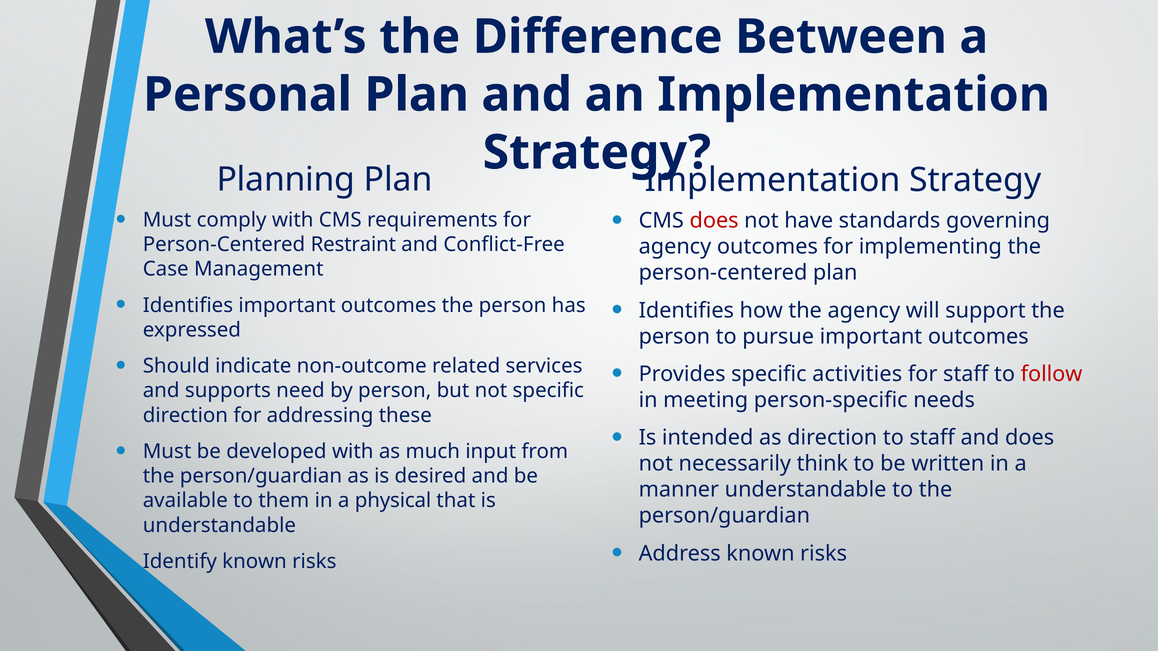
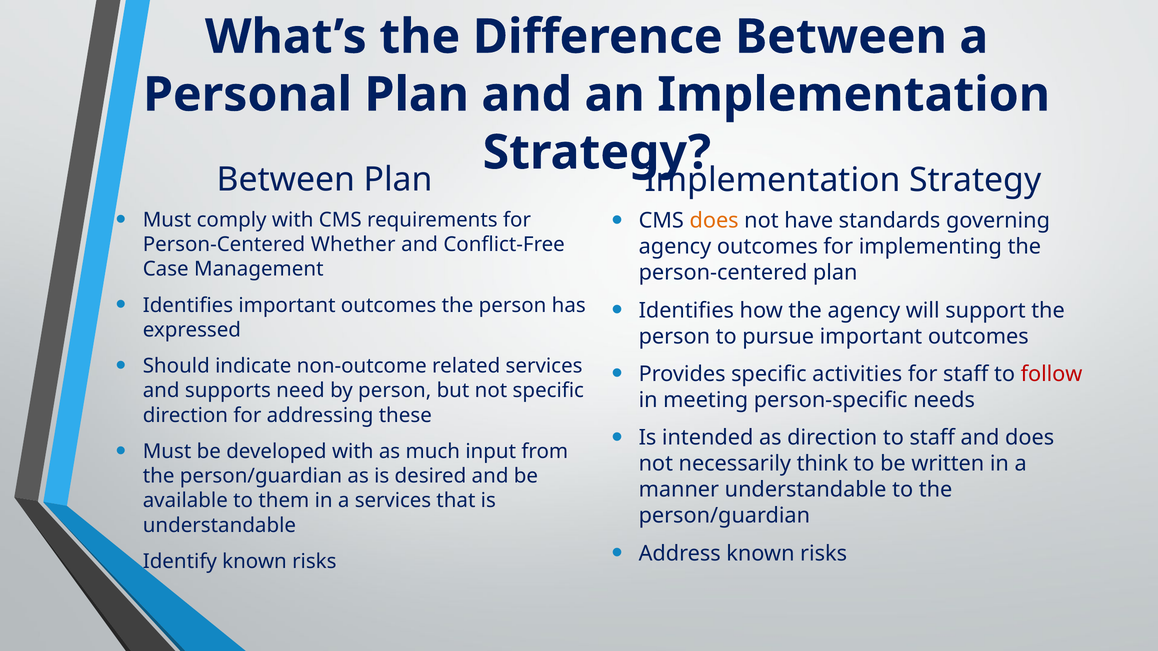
Planning at (286, 180): Planning -> Between
does at (714, 221) colour: red -> orange
Restraint: Restraint -> Whether
a physical: physical -> services
